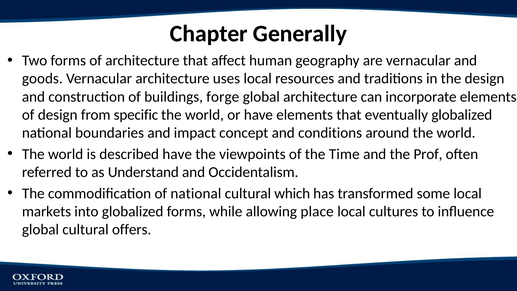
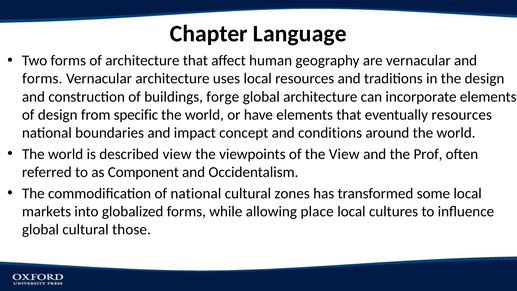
Generally: Generally -> Language
goods at (42, 79): goods -> forms
eventually globalized: globalized -> resources
described have: have -> view
the Time: Time -> View
Understand: Understand -> Component
which: which -> zones
offers: offers -> those
